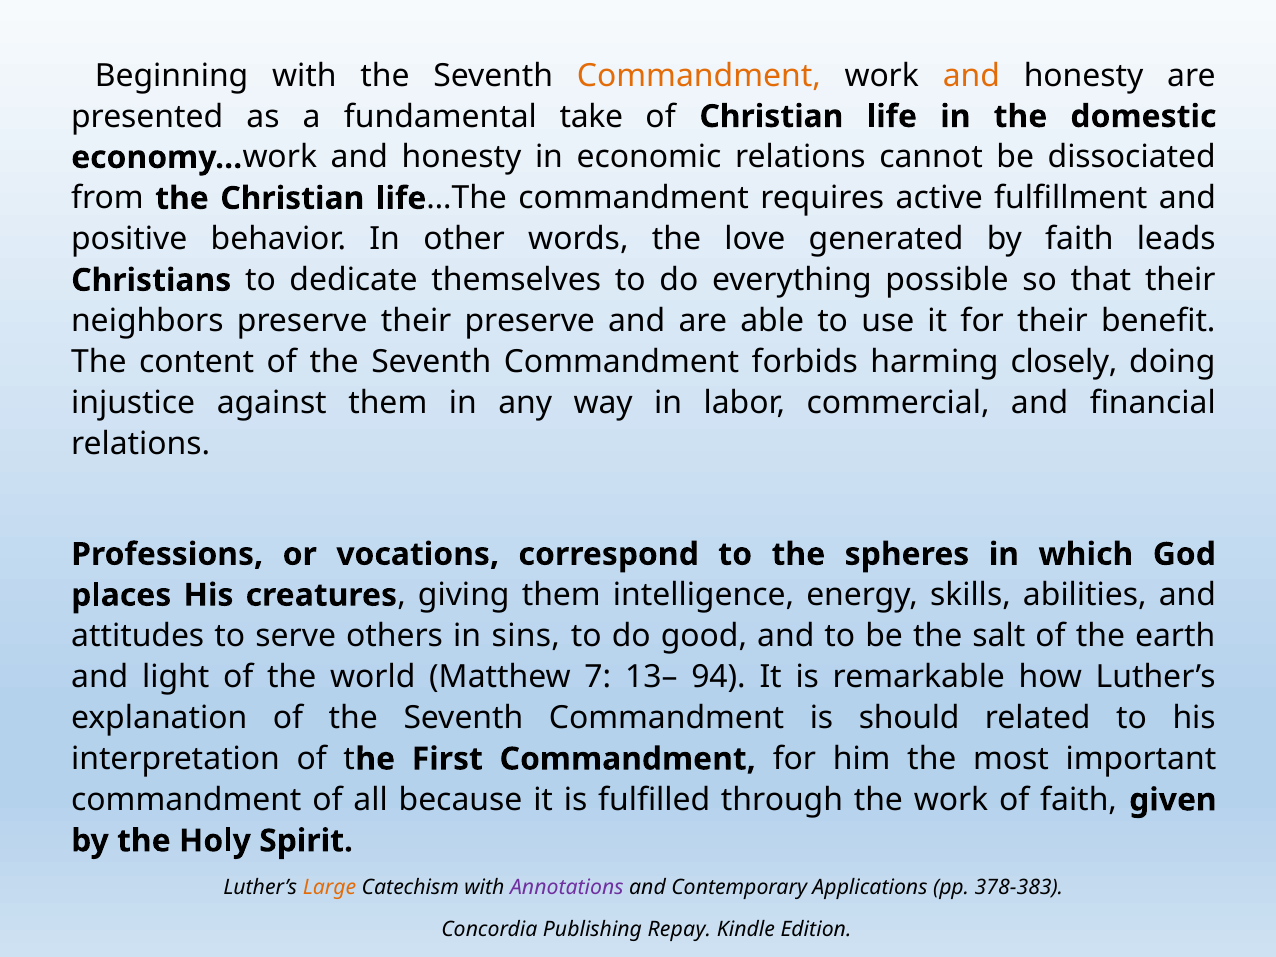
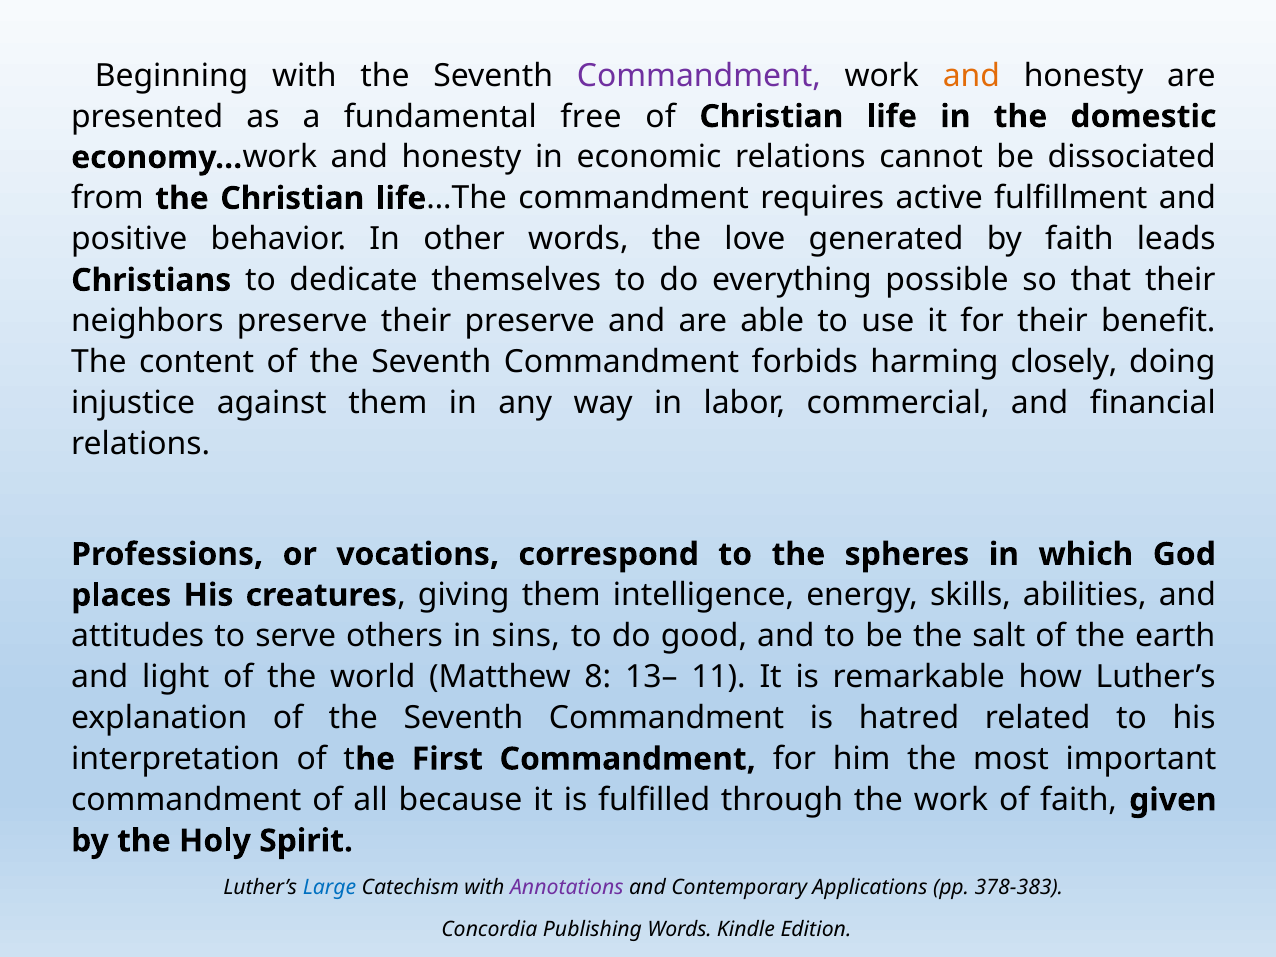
Commandment at (699, 76) colour: orange -> purple
take: take -> free
7: 7 -> 8
94: 94 -> 11
should: should -> hatred
Large colour: orange -> blue
Publishing Repay: Repay -> Words
